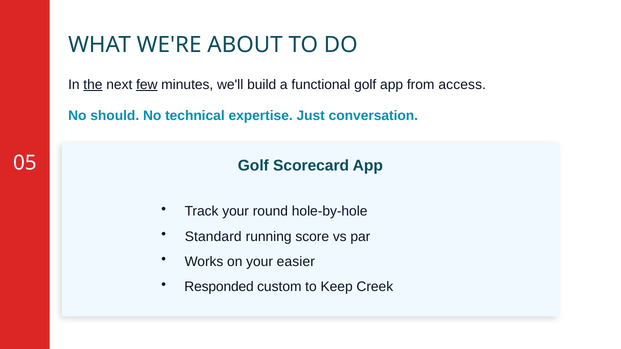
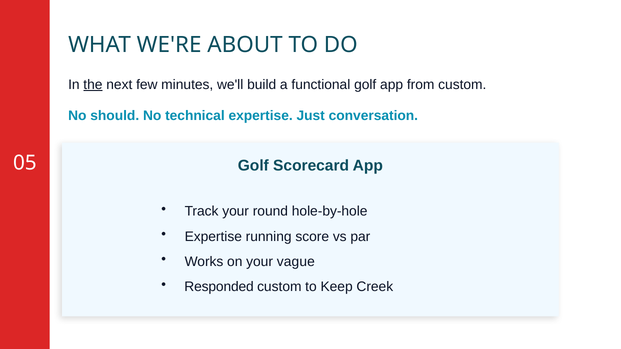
few underline: present -> none
from access: access -> custom
Standard at (213, 237): Standard -> Expertise
easier: easier -> vague
